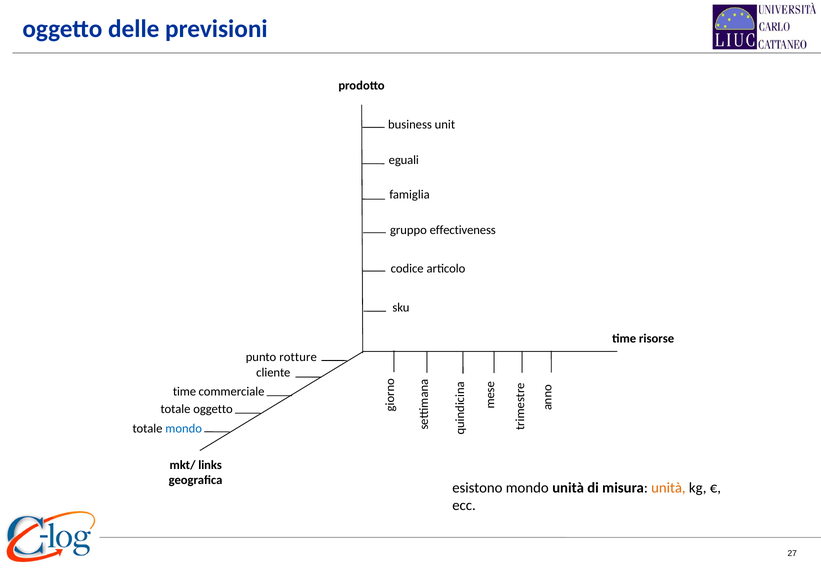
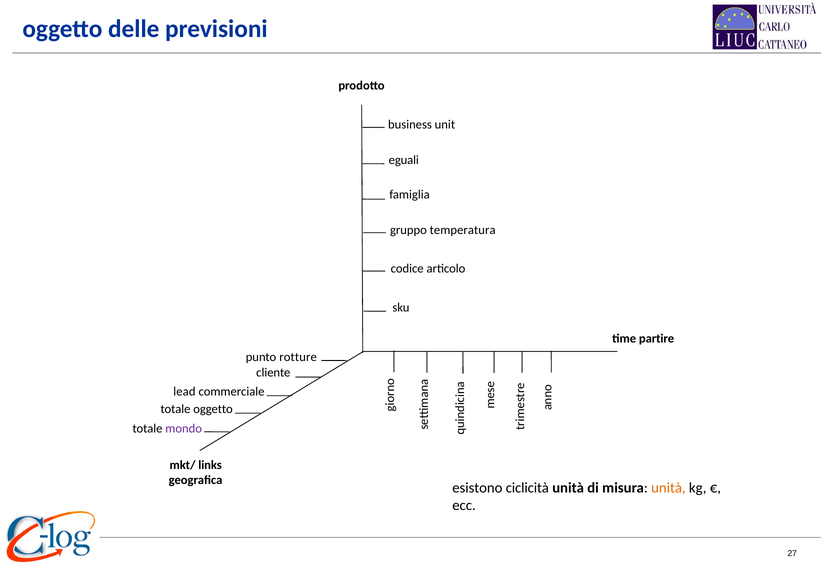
effectiveness: effectiveness -> temperatura
risorse: risorse -> partire
time at (185, 391): time -> lead
mondo at (184, 428) colour: blue -> purple
esistono mondo: mondo -> ciclicità
